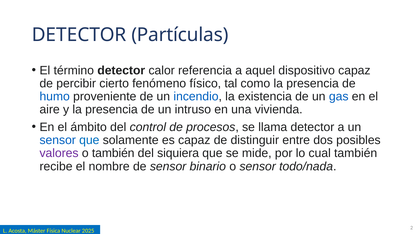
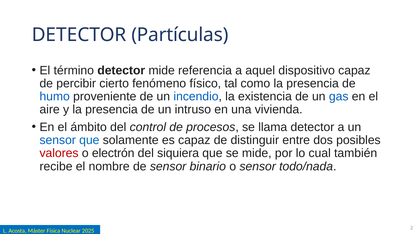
detector calor: calor -> mide
valores colour: purple -> red
o también: también -> electrón
